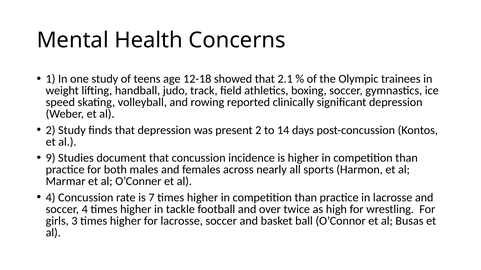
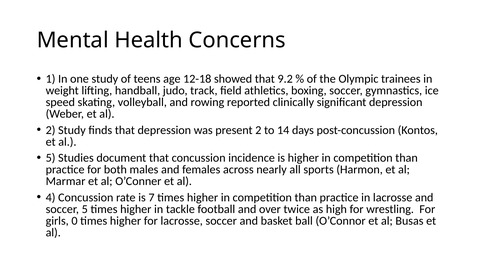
2.1: 2.1 -> 9.2
9 at (51, 158): 9 -> 5
soccer 4: 4 -> 5
3: 3 -> 0
